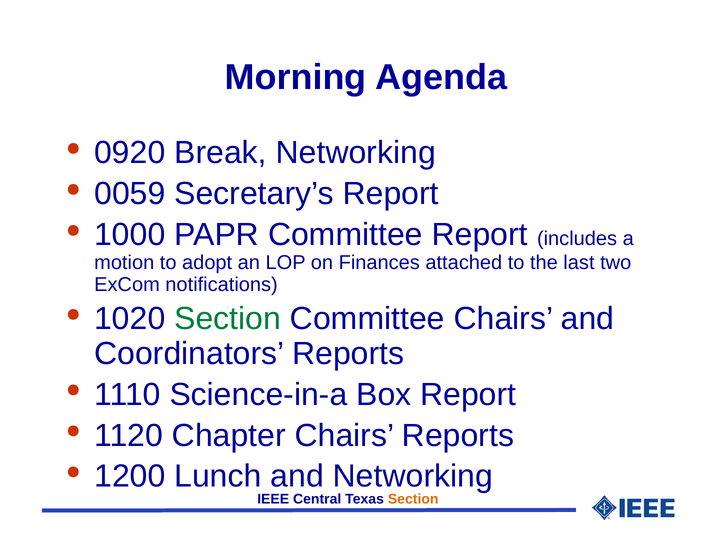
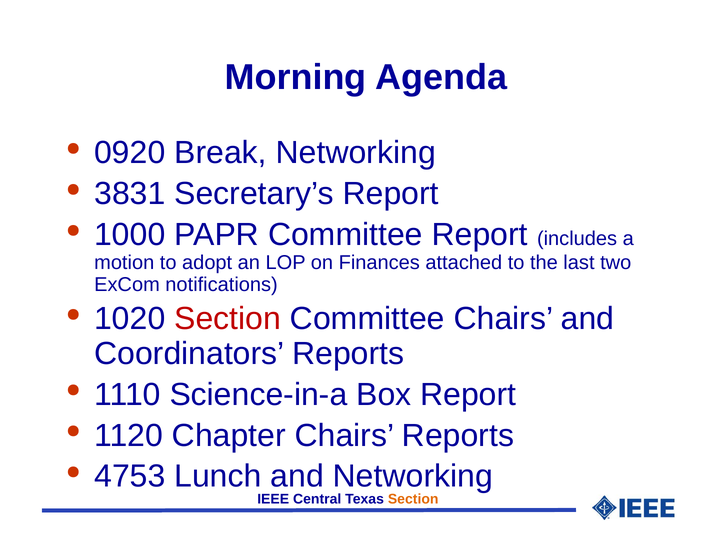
0059: 0059 -> 3831
Section at (228, 319) colour: green -> red
1200: 1200 -> 4753
